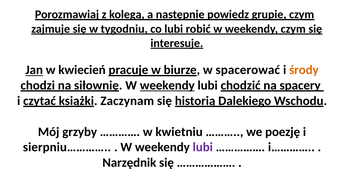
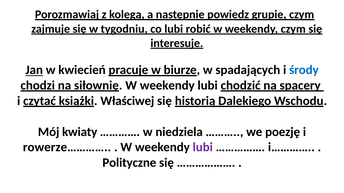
spacerować: spacerować -> spadających
środy colour: orange -> blue
weekendy at (167, 86) underline: present -> none
Zaczynam: Zaczynam -> Właściwej
grzyby: grzyby -> kwiaty
kwietniu: kwietniu -> niedziela
sierpniu…………: sierpniu………… -> rowerze…………
Narzędnik: Narzędnik -> Polityczne
